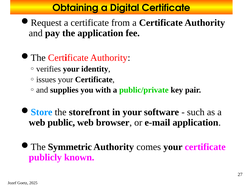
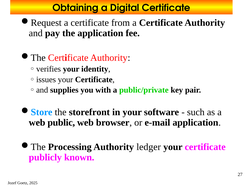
Symmetric: Symmetric -> Processing
comes: comes -> ledger
